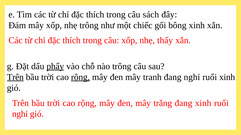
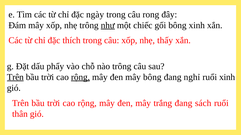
thích at (95, 15): thích -> ngày
sách: sách -> rong
như underline: none -> present
phẩy underline: present -> none
mây tranh: tranh -> bông
đang xinh: xinh -> sách
nghỉ at (20, 114): nghỉ -> thân
